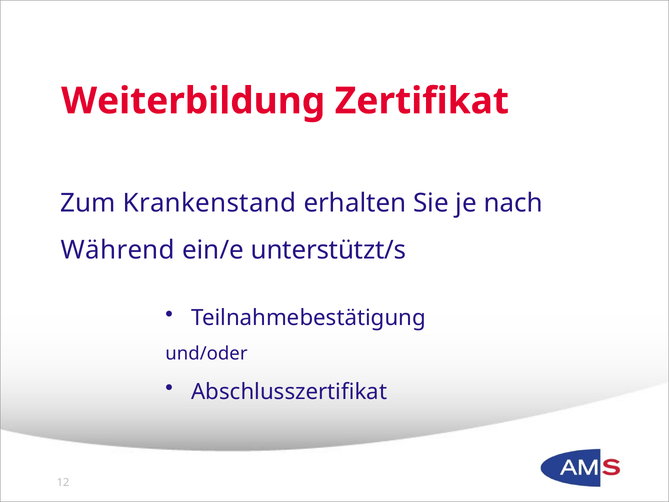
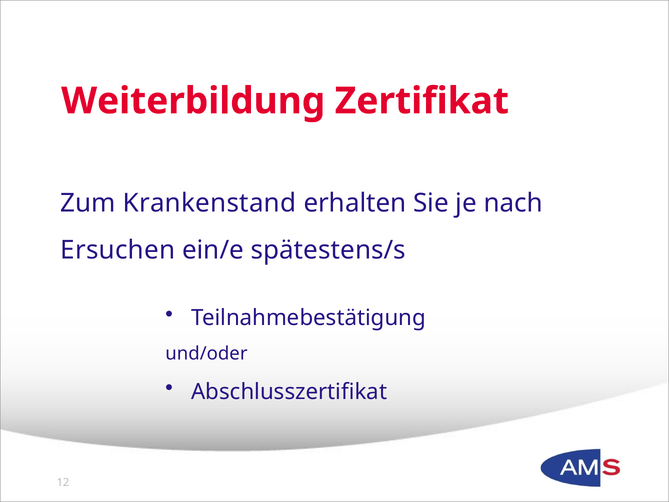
Während: Während -> Ersuchen
unterstützt/s: unterstützt/s -> spätestens/s
